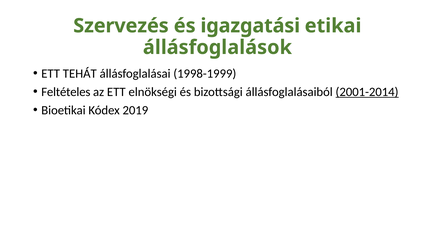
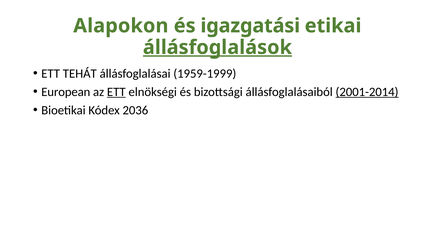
Szervezés: Szervezés -> Alapokon
állásfoglalások underline: none -> present
1998-1999: 1998-1999 -> 1959-1999
Feltételes: Feltételes -> European
ETT at (116, 92) underline: none -> present
2019: 2019 -> 2036
